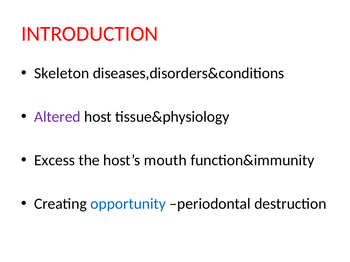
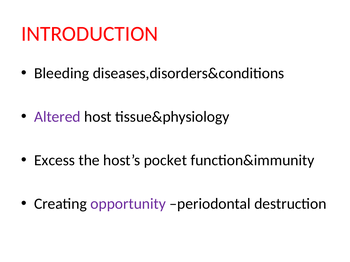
Skeleton: Skeleton -> Bleeding
mouth: mouth -> pocket
opportunity colour: blue -> purple
